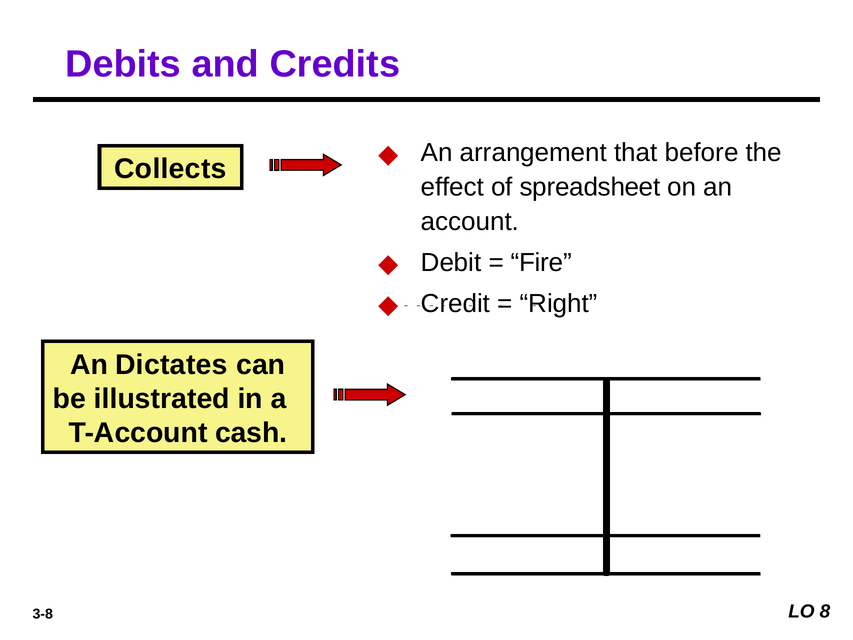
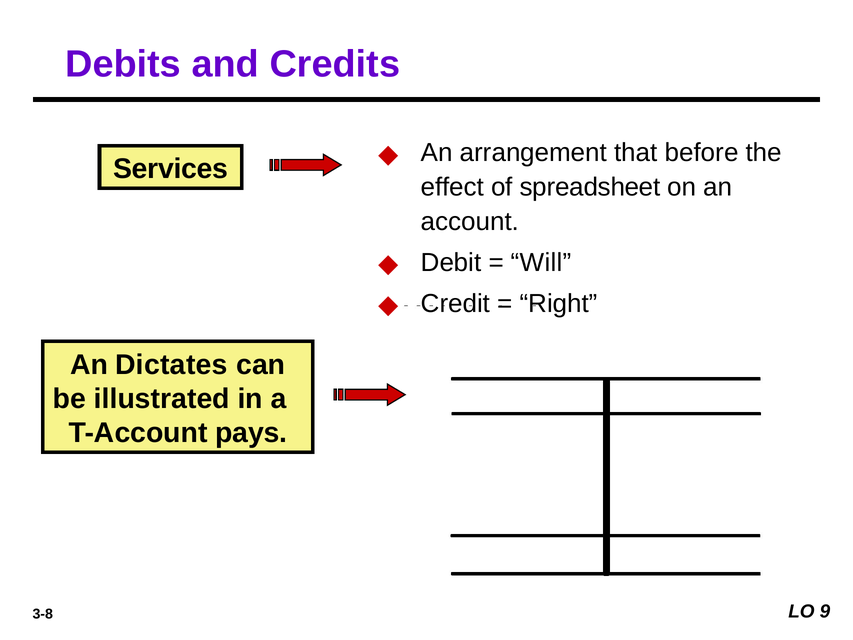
Collects: Collects -> Services
Fire: Fire -> Will
cash: cash -> pays
8: 8 -> 9
